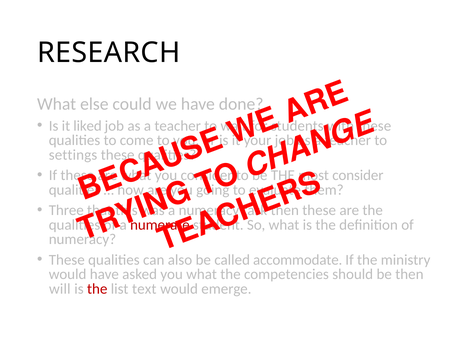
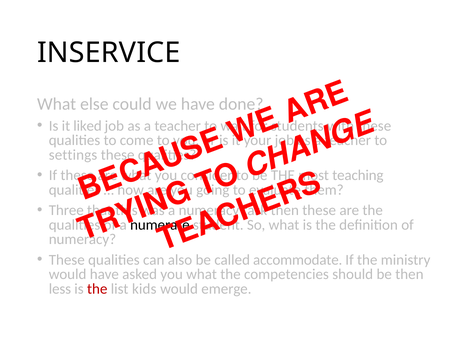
RESEARCH: RESEARCH -> INSERVICE
consider at (358, 176): consider -> teaching
numerate colour: red -> black
will: will -> less
text: text -> kids
